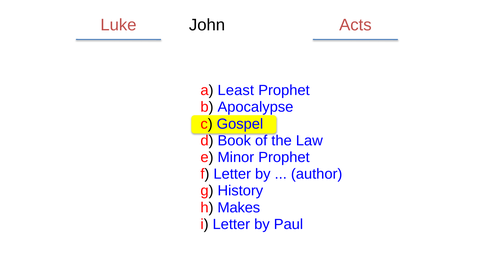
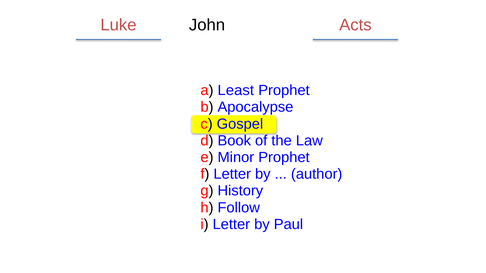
Makes: Makes -> Follow
